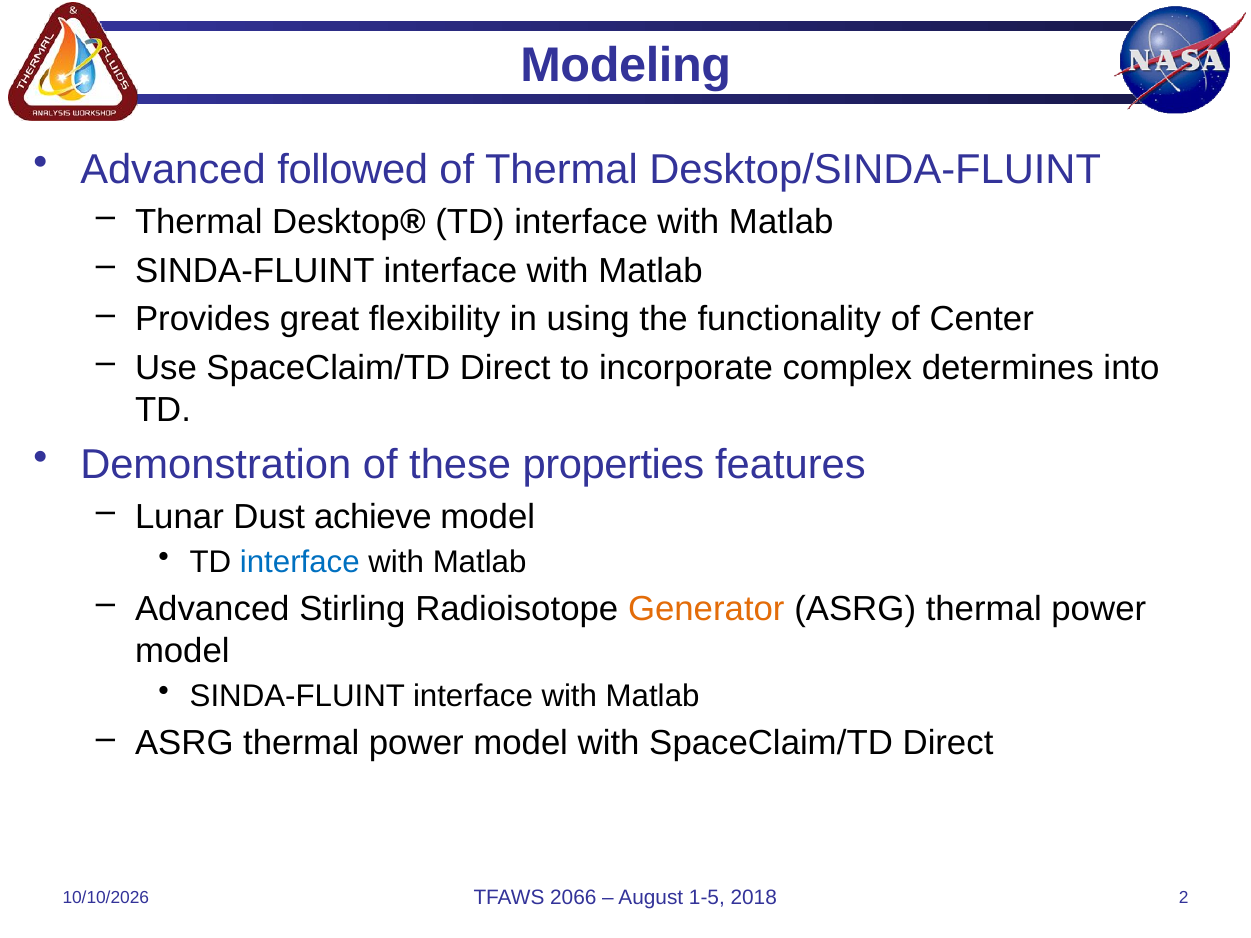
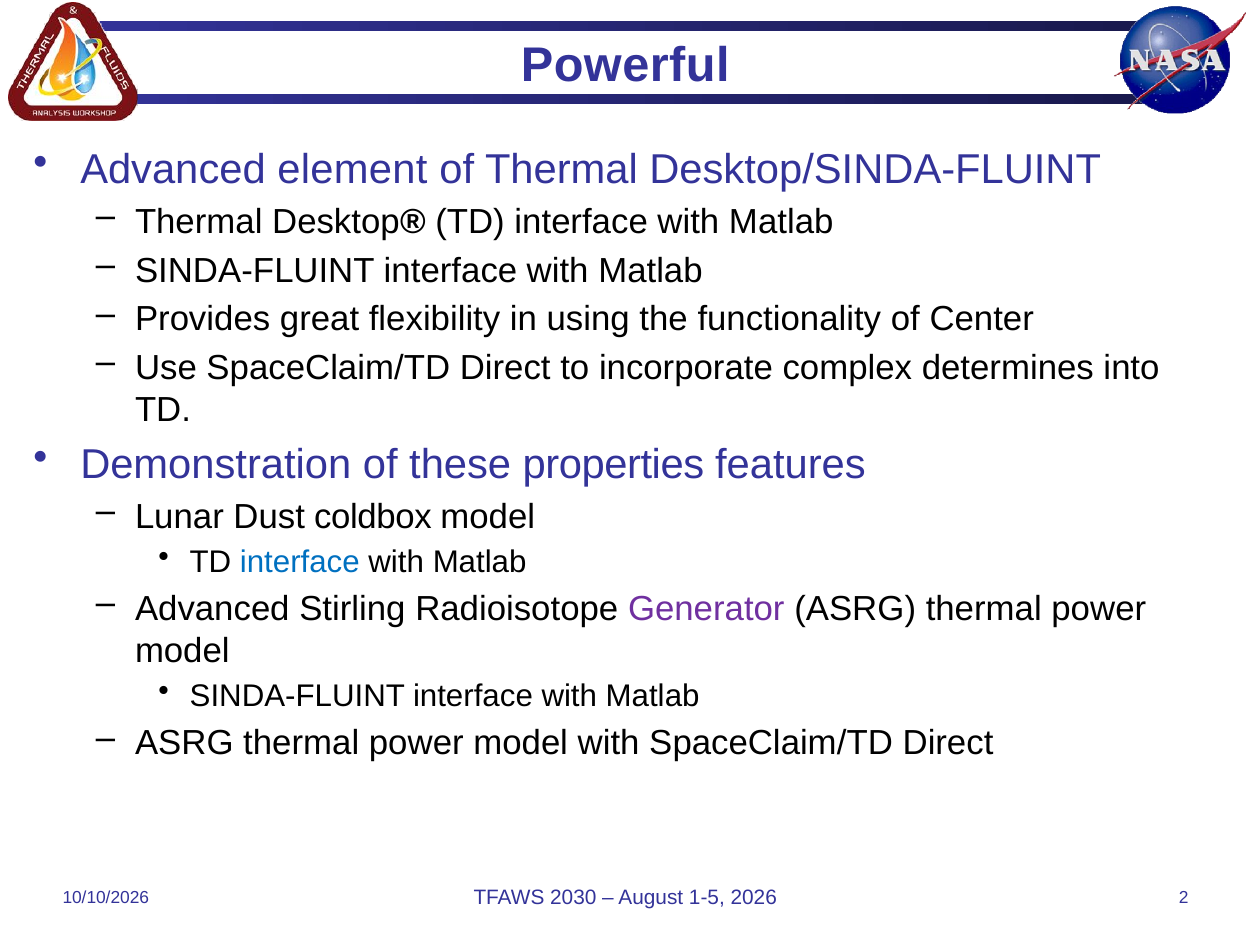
Modeling: Modeling -> Powerful
followed: followed -> element
achieve: achieve -> coldbox
Generator colour: orange -> purple
2066: 2066 -> 2030
2018: 2018 -> 2026
